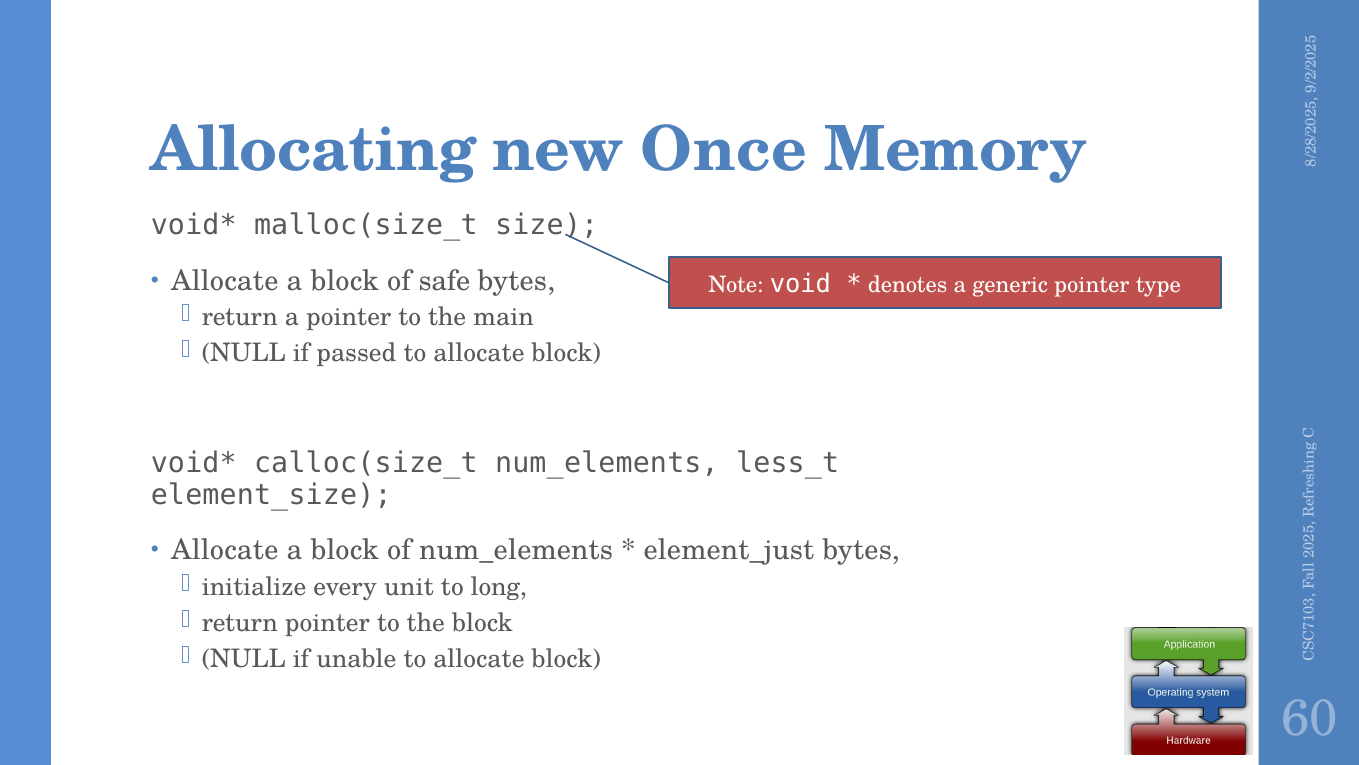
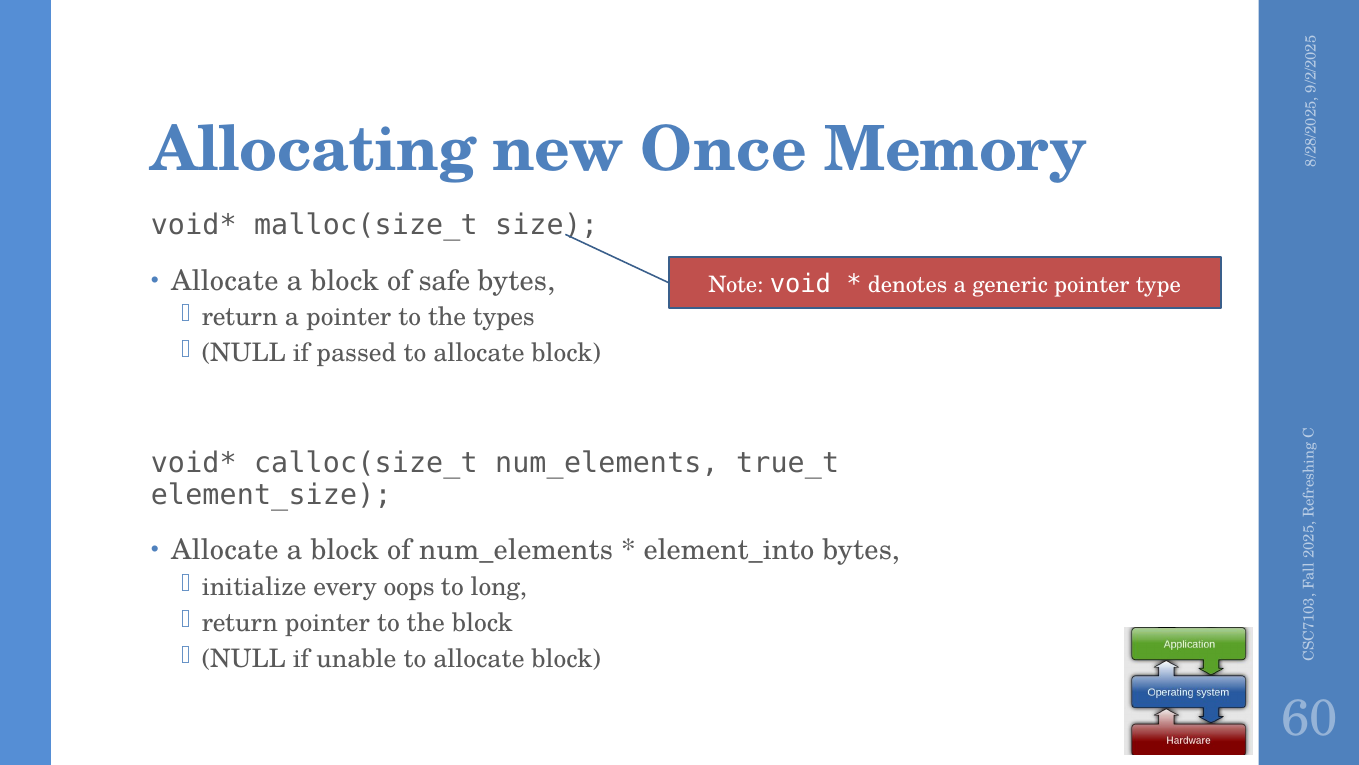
main: main -> types
less_t: less_t -> true_t
element_just: element_just -> element_into
unit: unit -> oops
